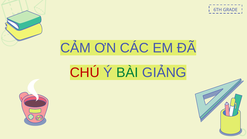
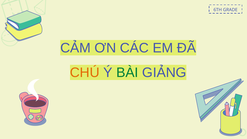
CHÚ colour: red -> orange
